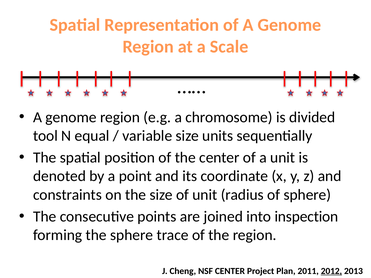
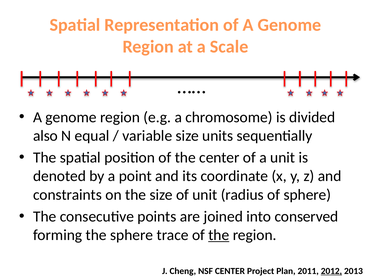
tool: tool -> also
inspection: inspection -> conserved
the at (219, 235) underline: none -> present
